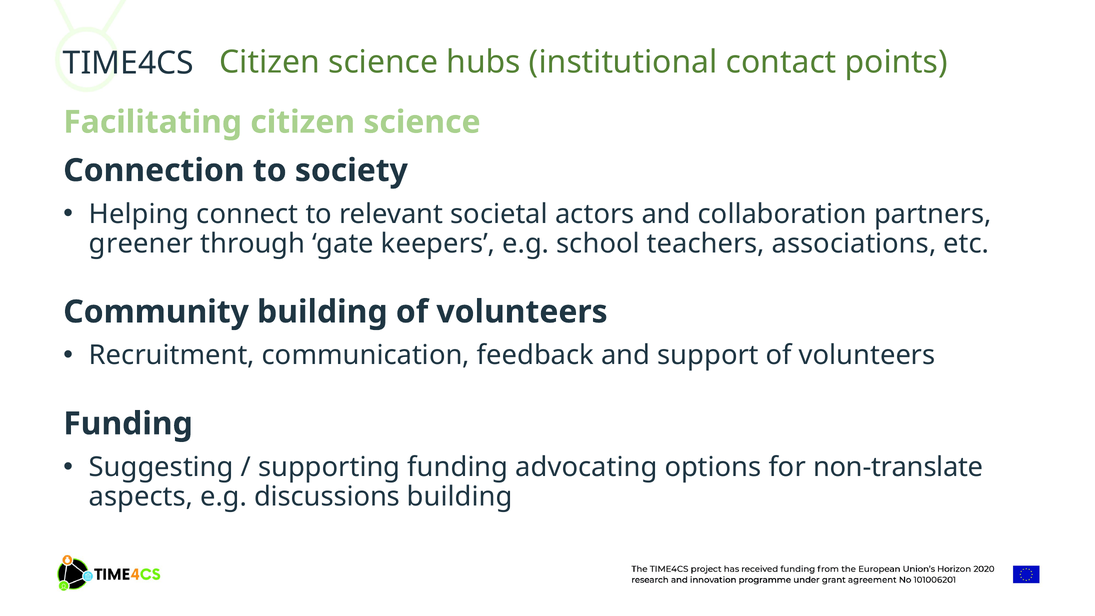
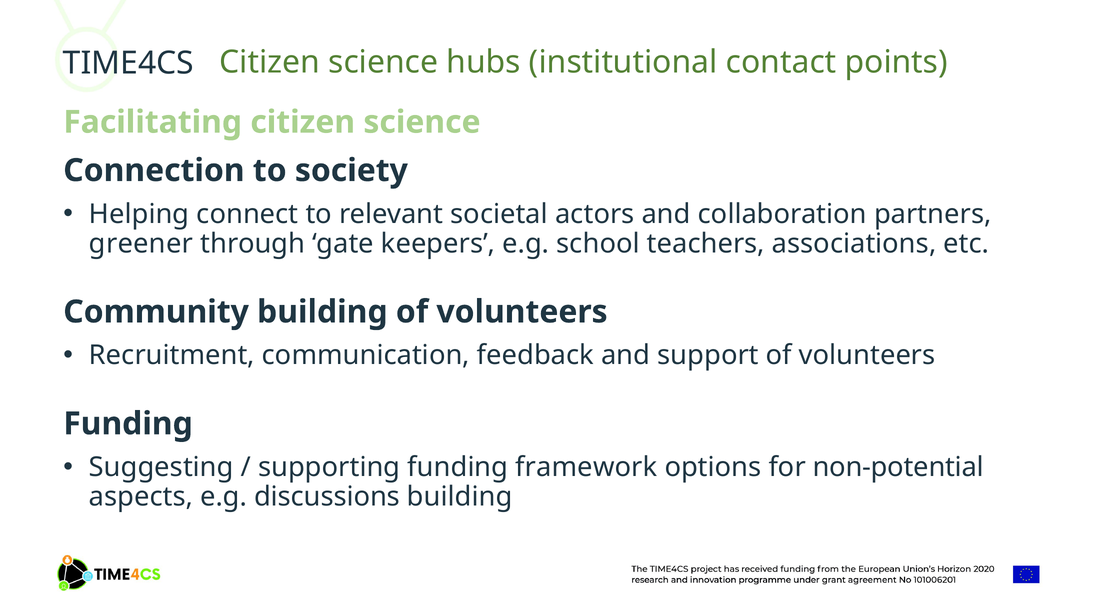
advocating: advocating -> framework
non-translate: non-translate -> non-potential
